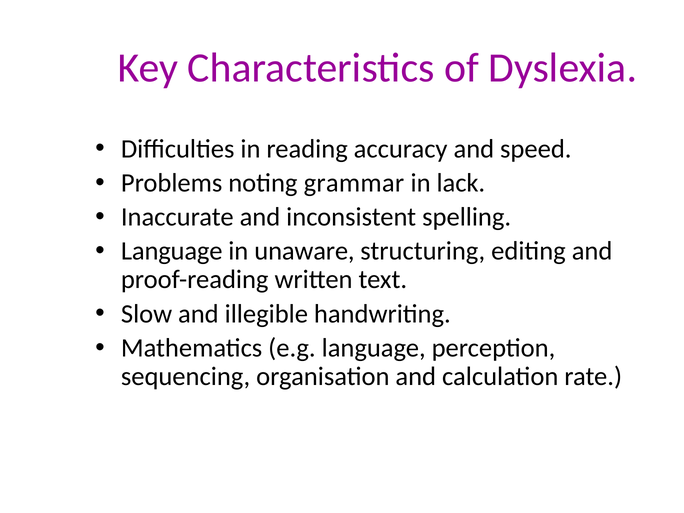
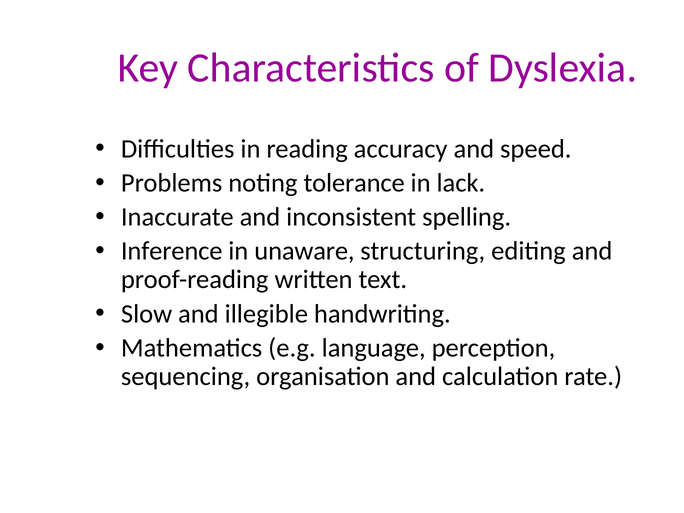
grammar: grammar -> tolerance
Language at (172, 251): Language -> Inference
